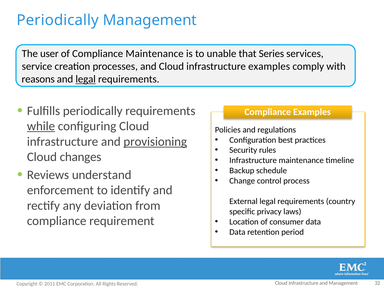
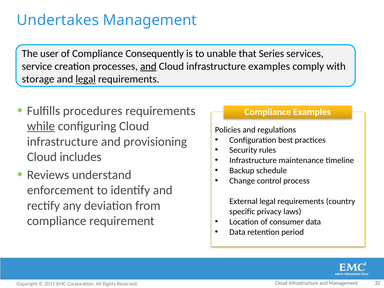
Periodically at (58, 20): Periodically -> Undertakes
Compliance Maintenance: Maintenance -> Consequently
and at (148, 66) underline: none -> present
reasons: reasons -> storage
Fulfills periodically: periodically -> procedures
provisioning underline: present -> none
changes: changes -> includes
